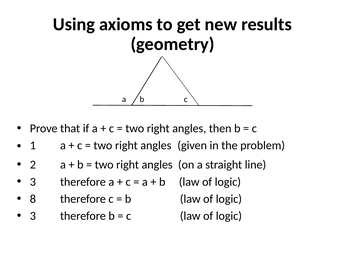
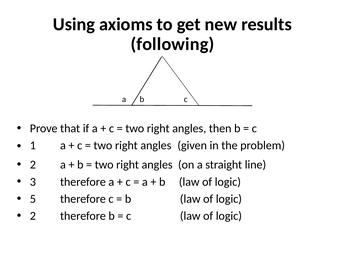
geometry: geometry -> following
8: 8 -> 5
3 at (33, 216): 3 -> 2
